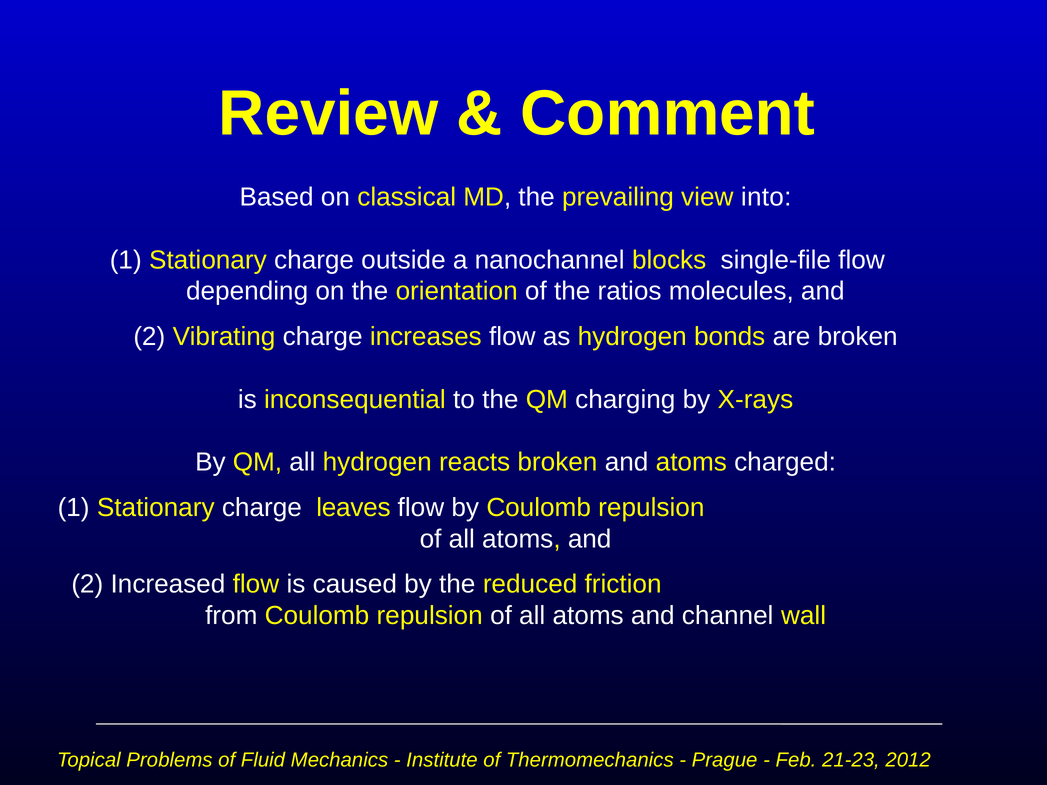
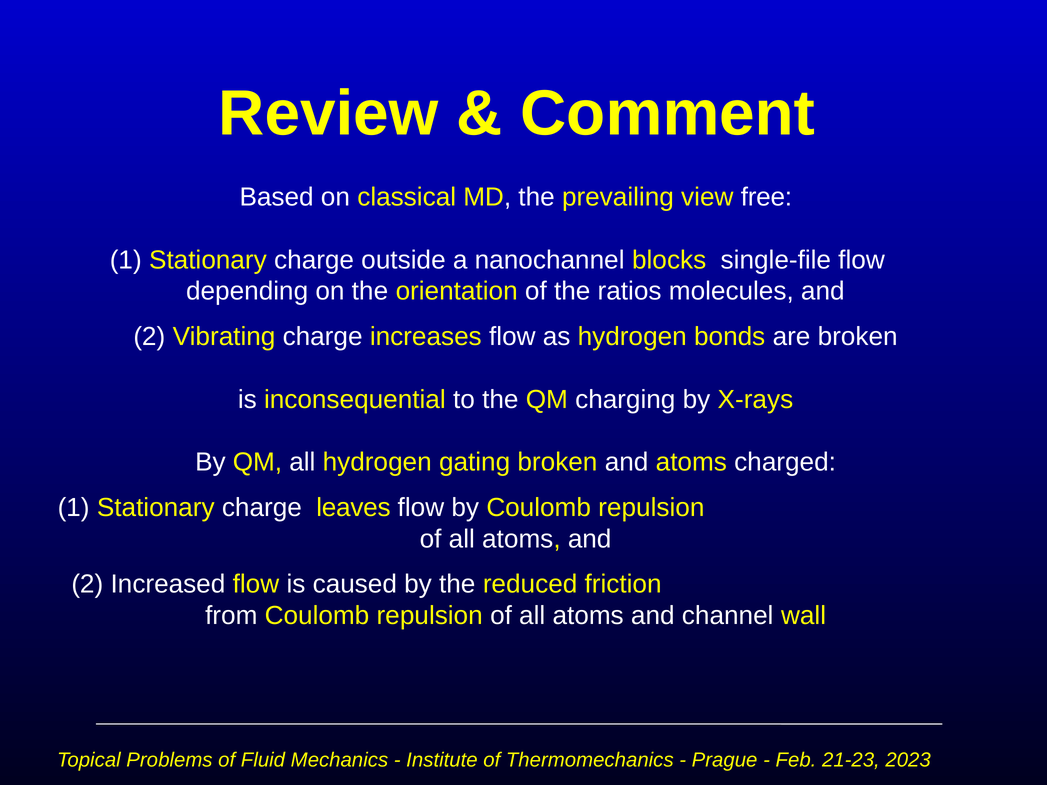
into: into -> free
reacts: reacts -> gating
2012: 2012 -> 2023
